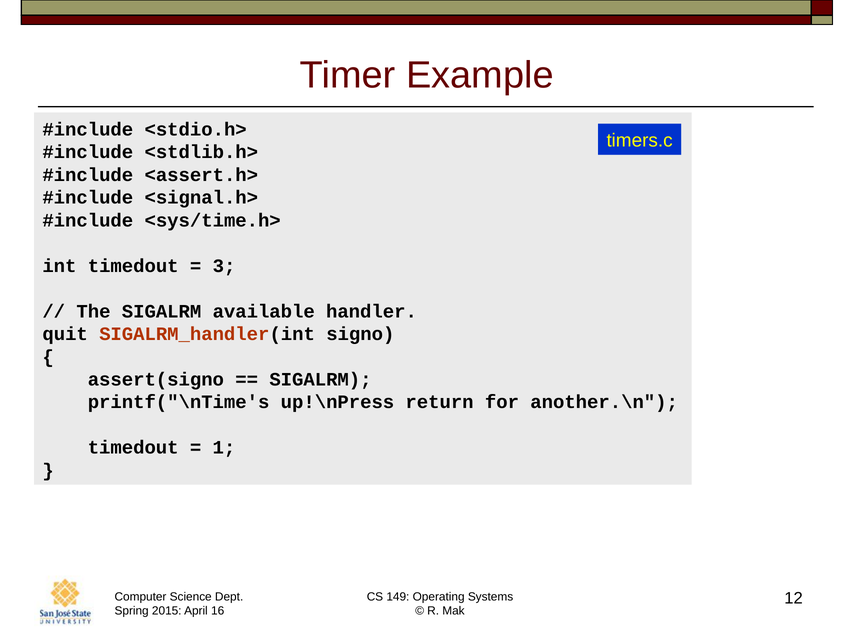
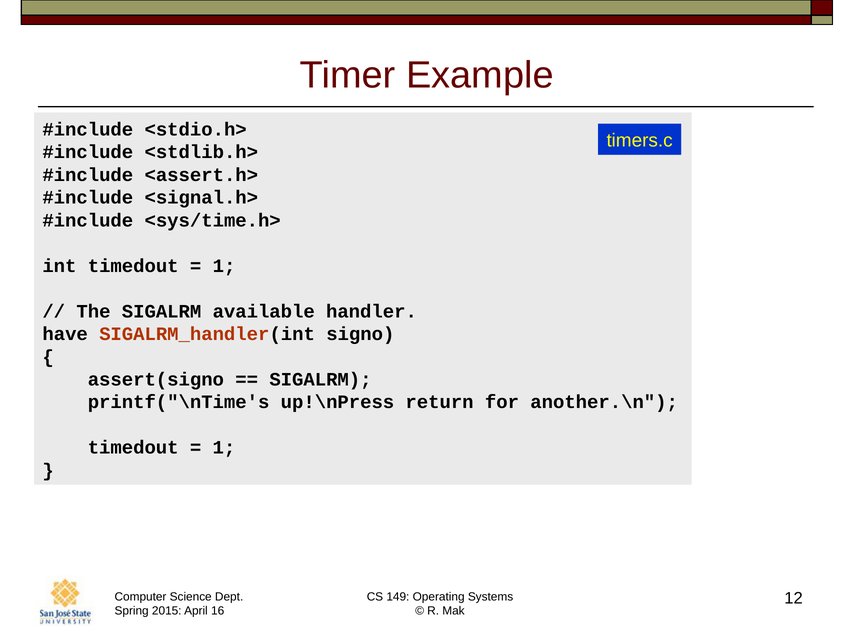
3 at (224, 266): 3 -> 1
quit: quit -> have
